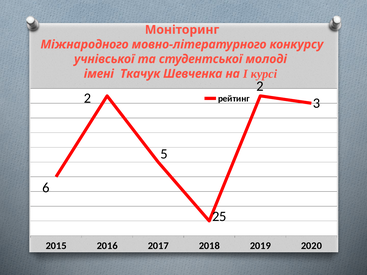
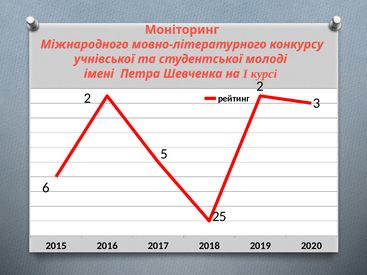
Ткачук: Ткачук -> Петра
